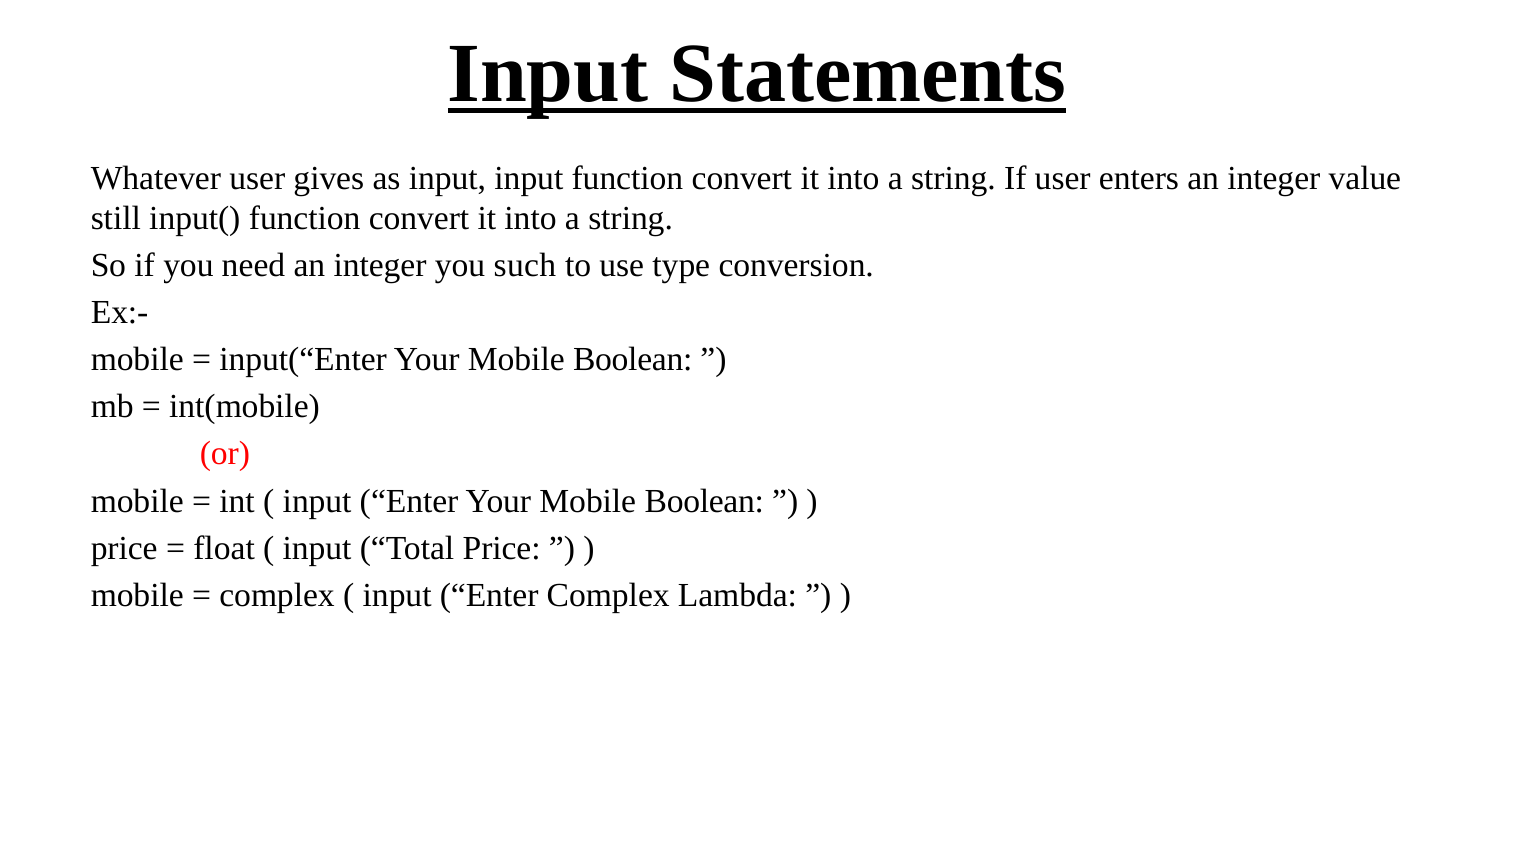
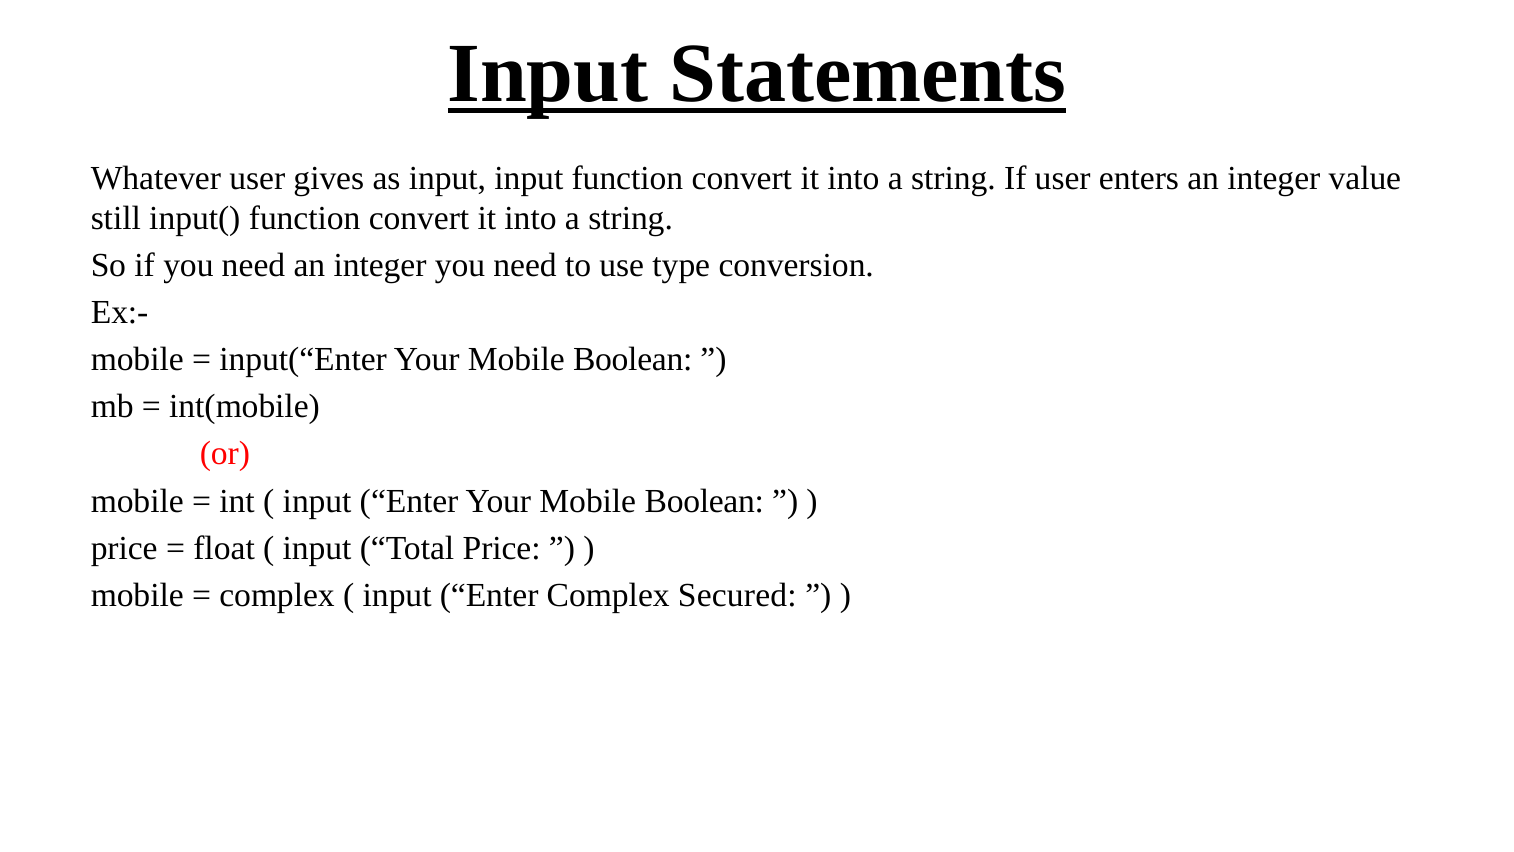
integer you such: such -> need
Lambda: Lambda -> Secured
